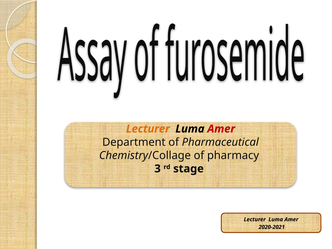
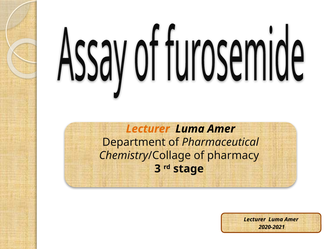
Amer at (221, 129) colour: red -> black
